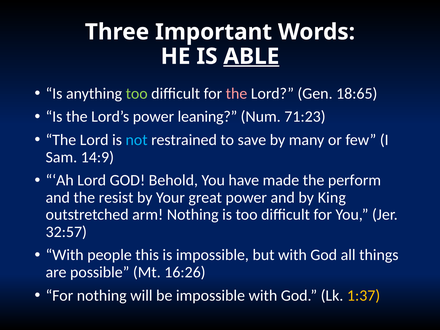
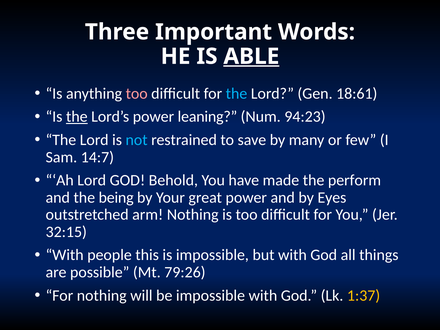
too at (137, 93) colour: light green -> pink
the at (236, 93) colour: pink -> light blue
18:65: 18:65 -> 18:61
the at (77, 117) underline: none -> present
71:23: 71:23 -> 94:23
14:9: 14:9 -> 14:7
resist: resist -> being
King: King -> Eyes
32:57: 32:57 -> 32:15
16:26: 16:26 -> 79:26
